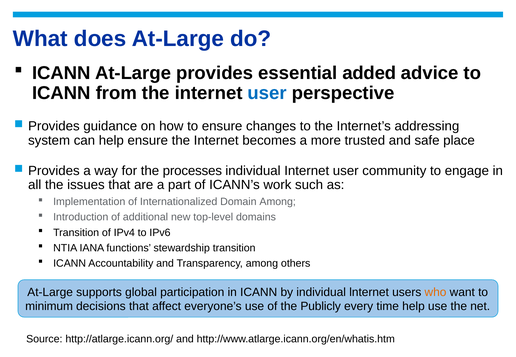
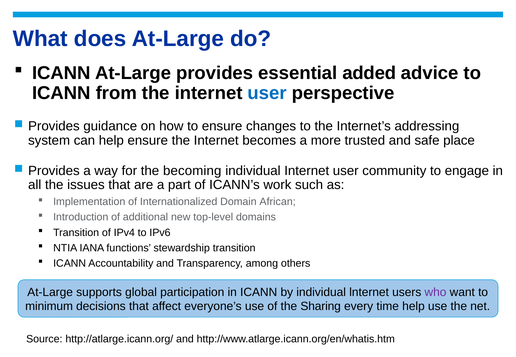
processes: processes -> becoming
Domain Among: Among -> African
who colour: orange -> purple
Publicly: Publicly -> Sharing
